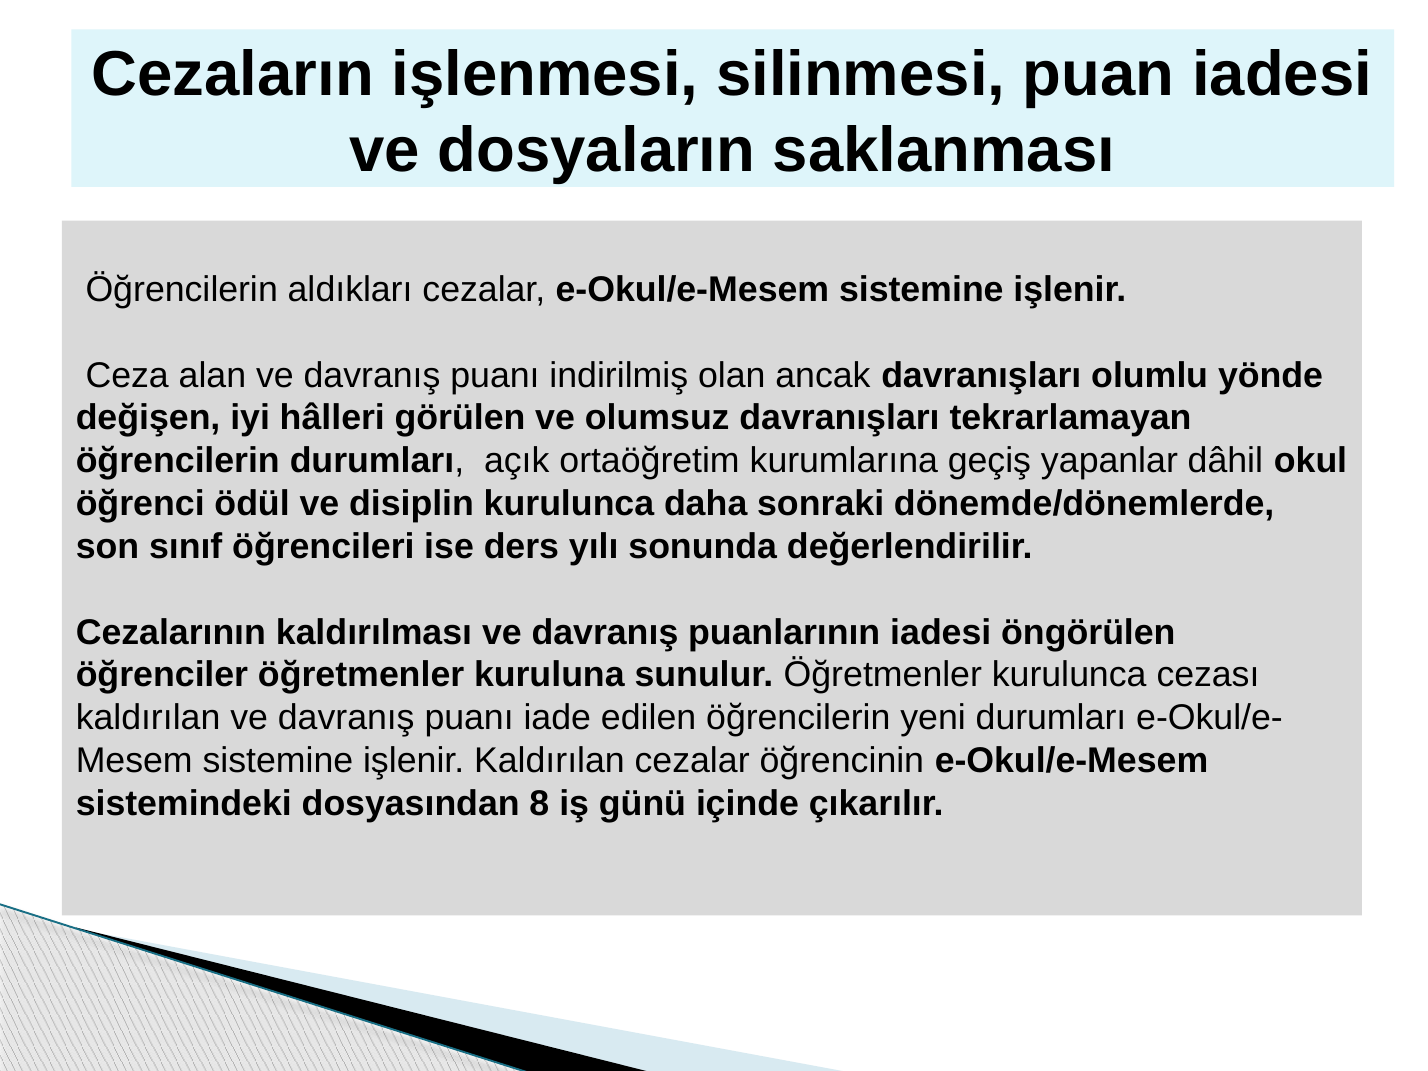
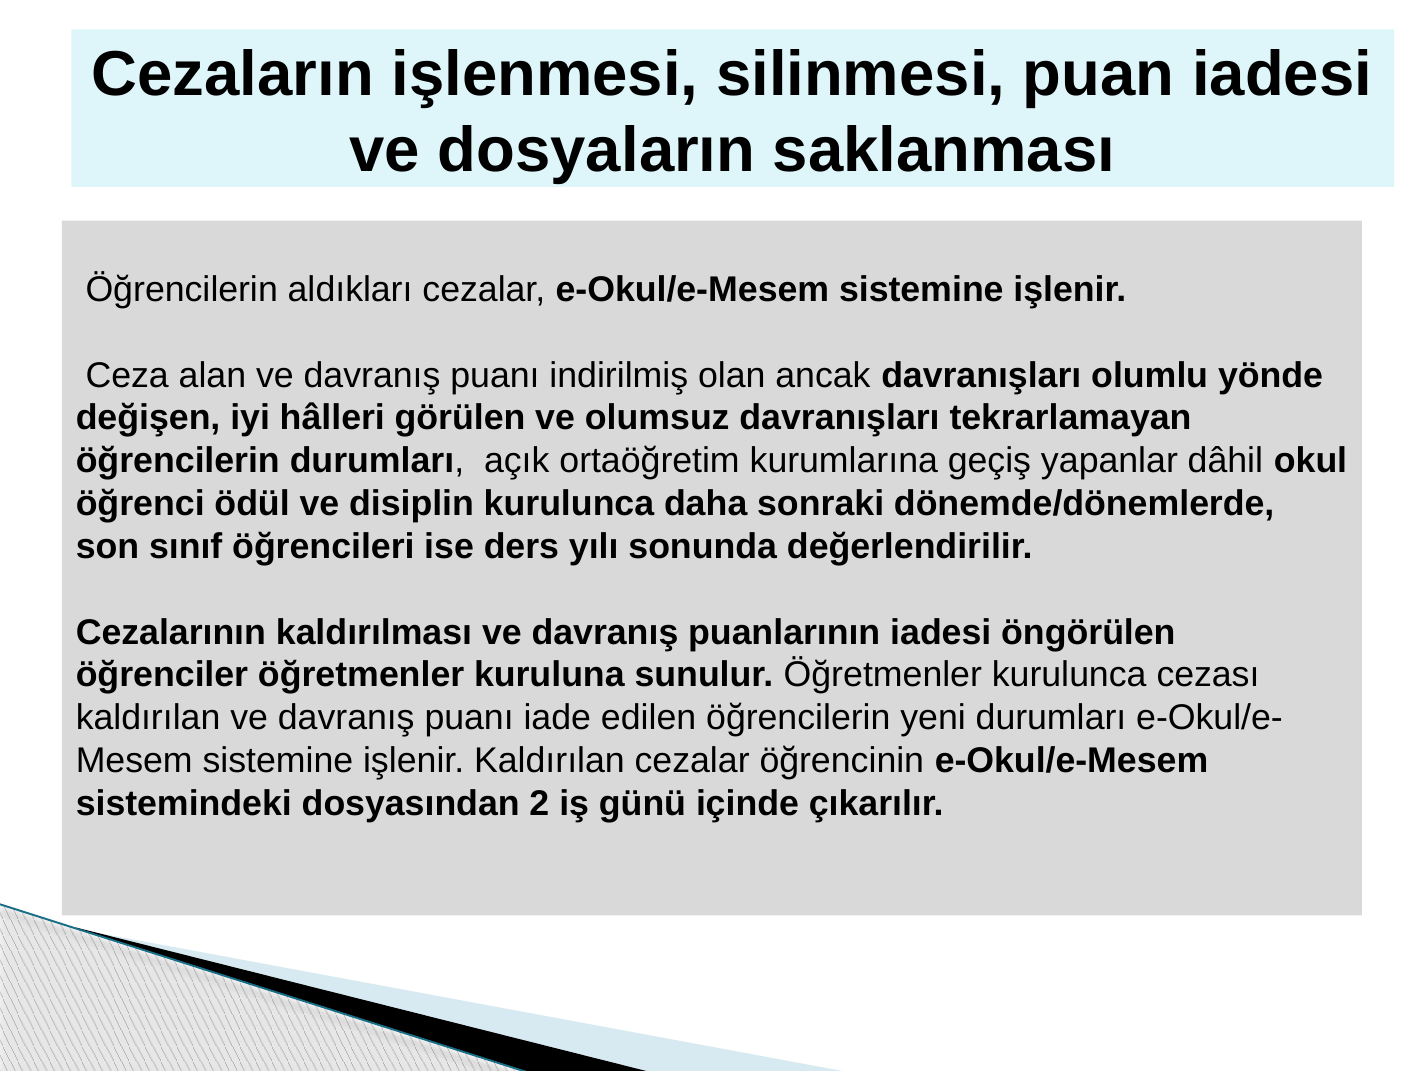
8: 8 -> 2
